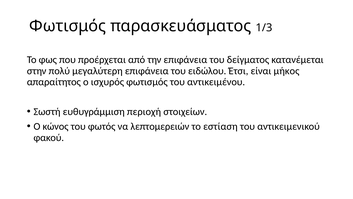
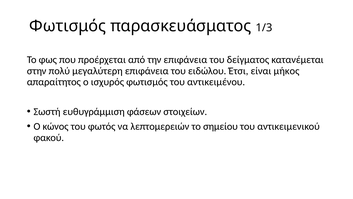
περιοχή: περιοχή -> φάσεων
εστίαση: εστίαση -> σημείου
